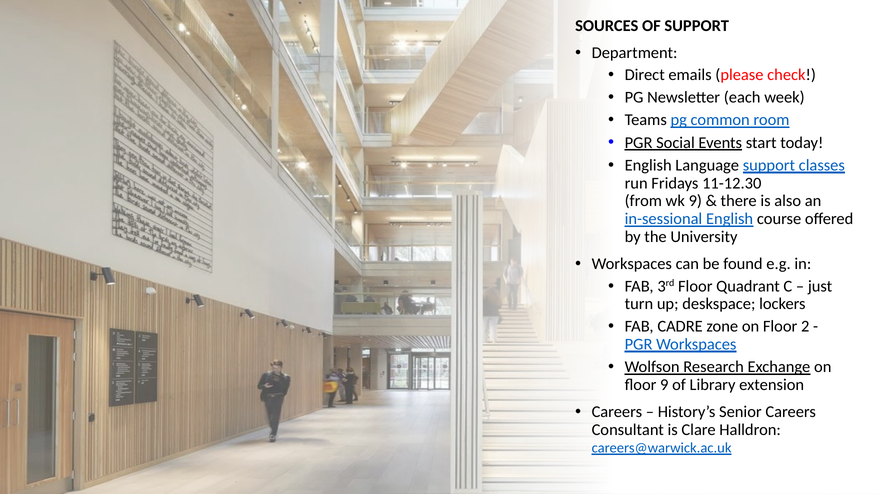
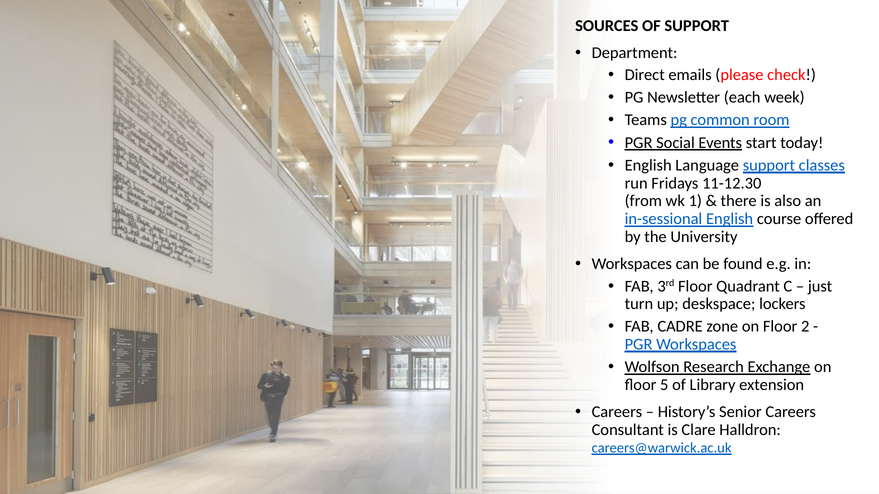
wk 9: 9 -> 1
floor 9: 9 -> 5
